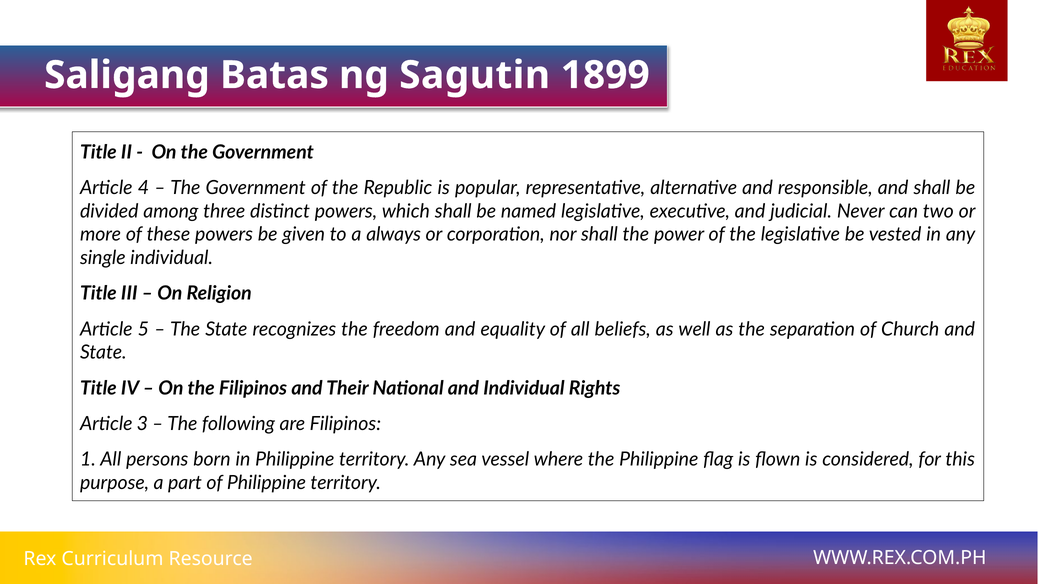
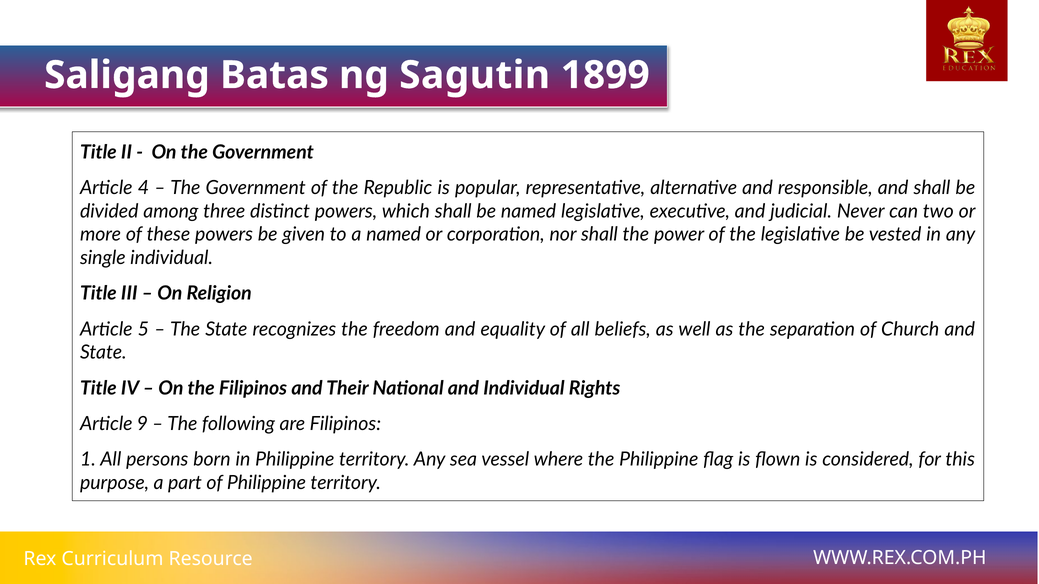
a always: always -> named
3: 3 -> 9
